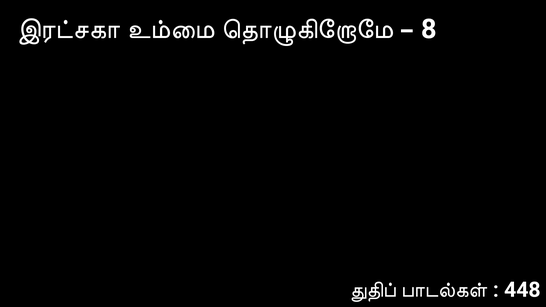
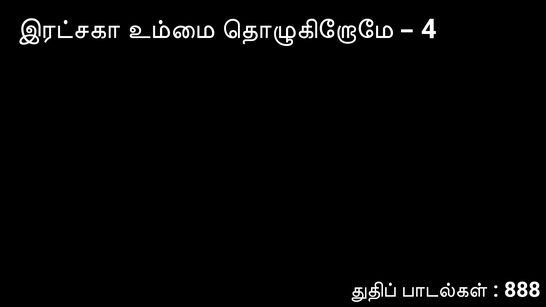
8: 8 -> 4
448: 448 -> 888
